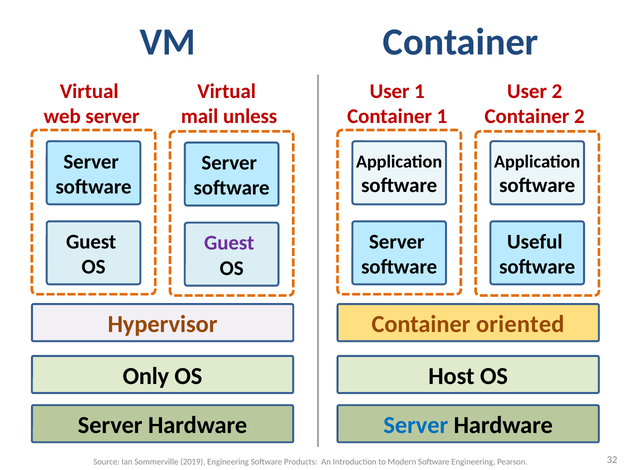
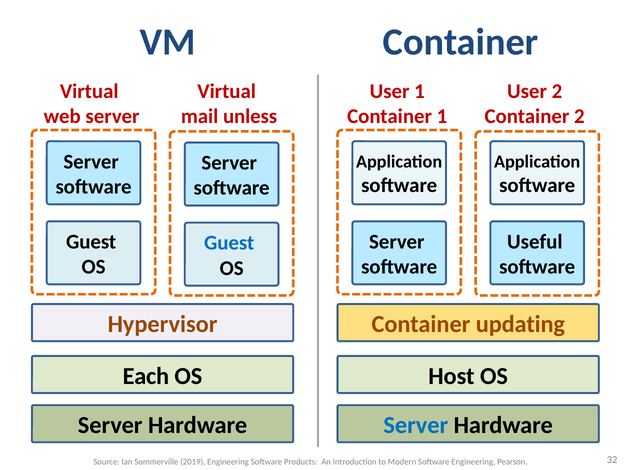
Guest at (229, 243) colour: purple -> blue
oriented: oriented -> updating
Only: Only -> Each
